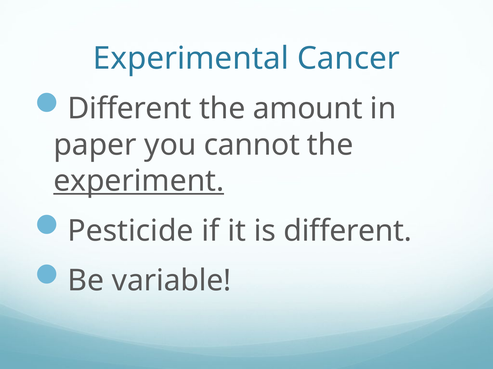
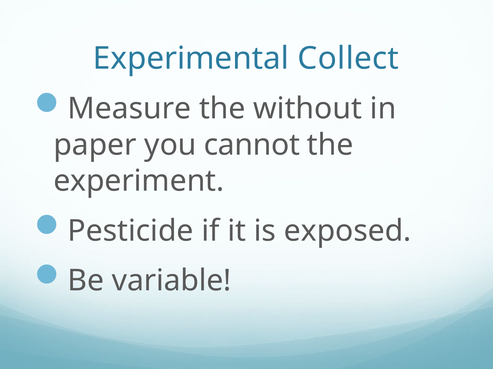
Cancer: Cancer -> Collect
Different at (130, 109): Different -> Measure
amount: amount -> without
experiment underline: present -> none
is different: different -> exposed
